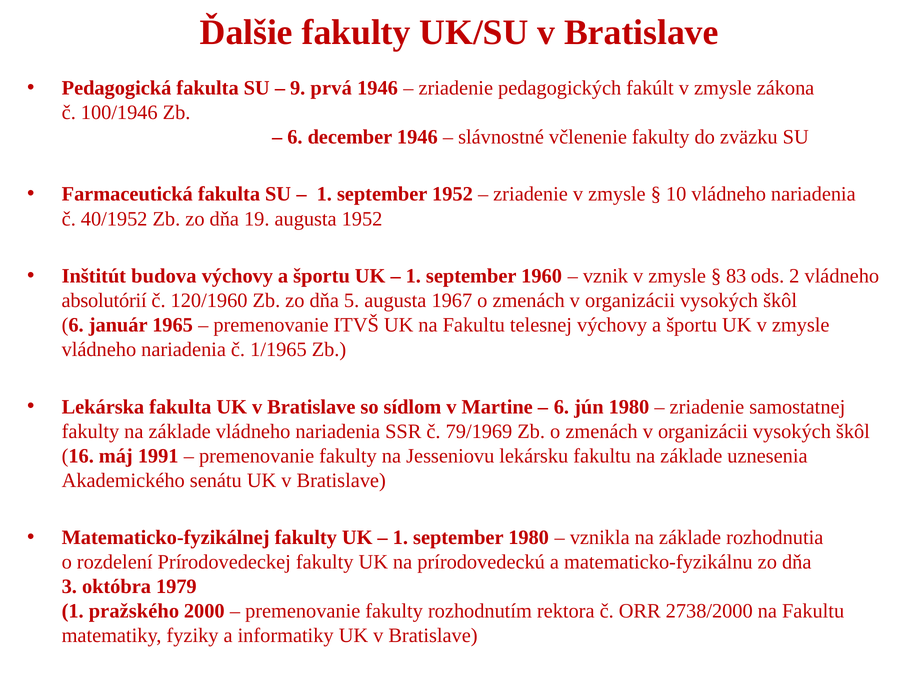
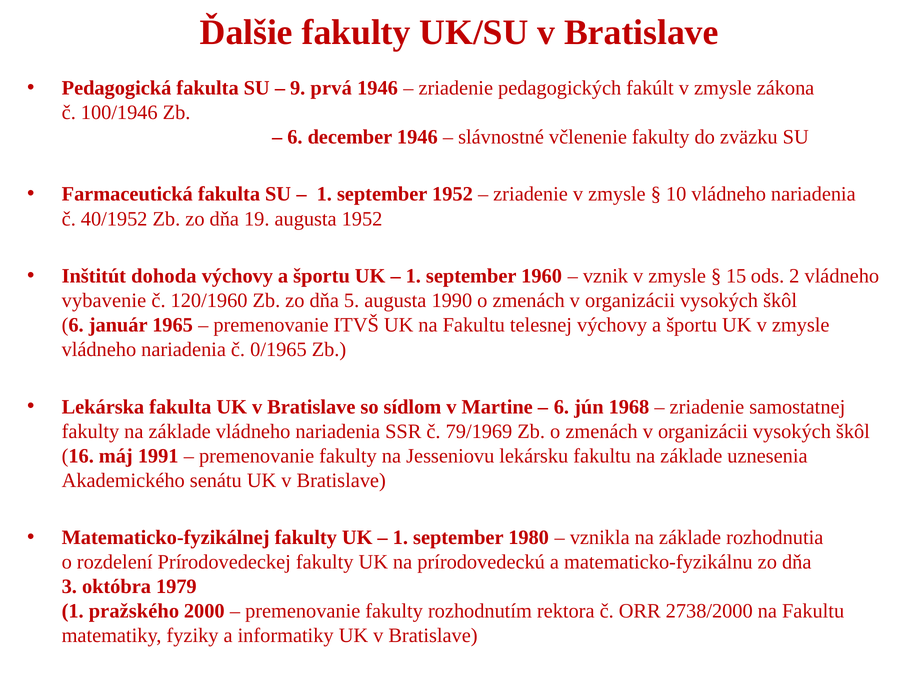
budova: budova -> dohoda
83: 83 -> 15
absolutórií: absolutórií -> vybavenie
1967: 1967 -> 1990
1/1965: 1/1965 -> 0/1965
jún 1980: 1980 -> 1968
